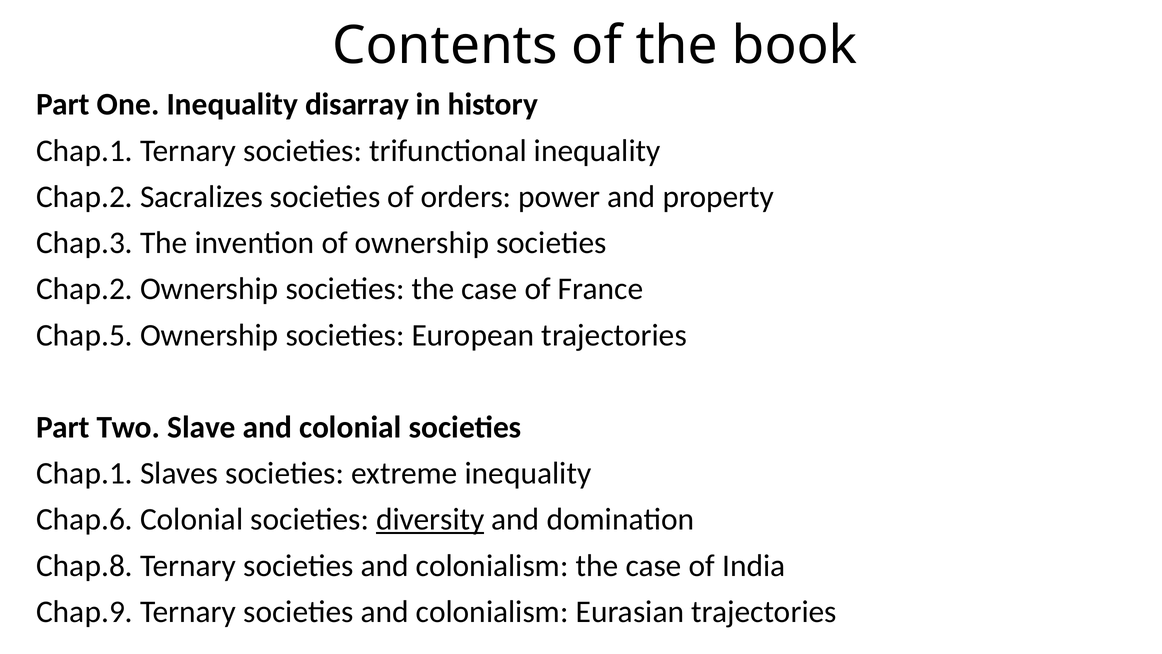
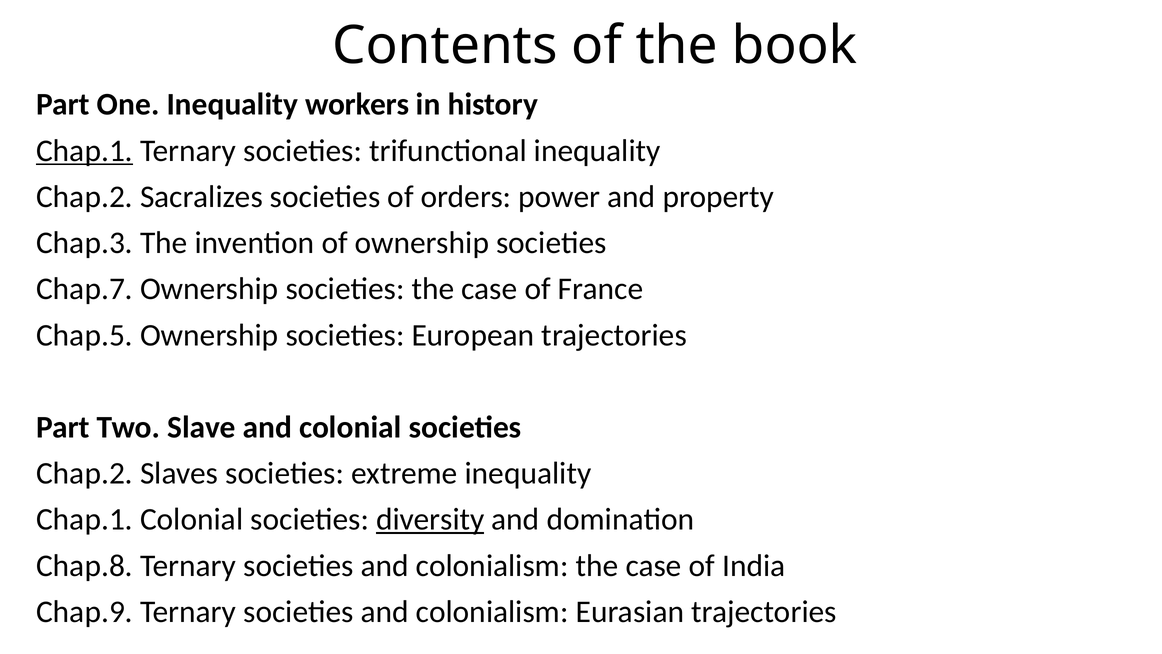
disarray: disarray -> workers
Chap.1 at (85, 151) underline: none -> present
Chap.2 at (85, 289): Chap.2 -> Chap.7
Chap.1 at (85, 473): Chap.1 -> Chap.2
Chap.6 at (85, 519): Chap.6 -> Chap.1
